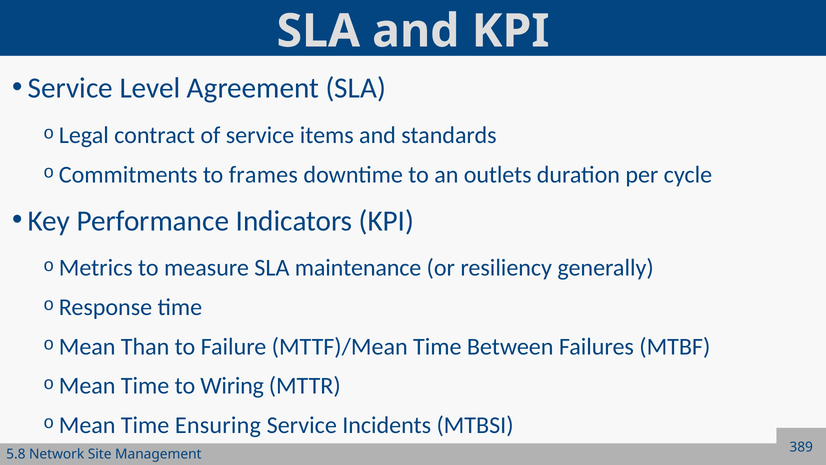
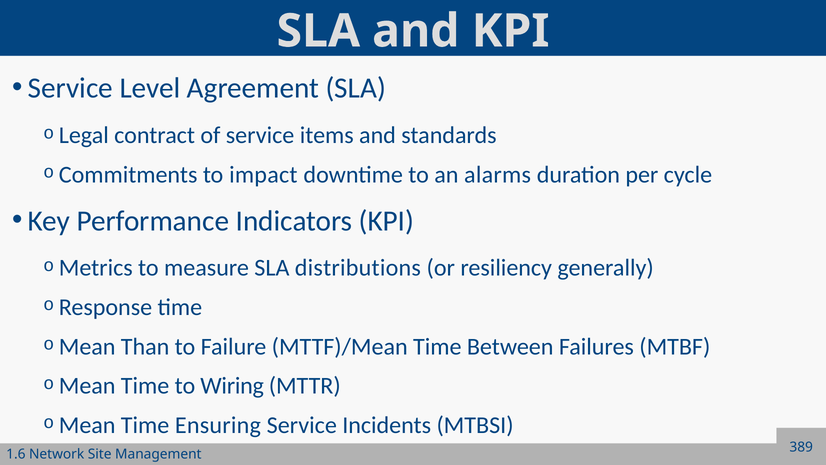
frames: frames -> impact
outlets: outlets -> alarms
maintenance: maintenance -> distributions
5.8: 5.8 -> 1.6
